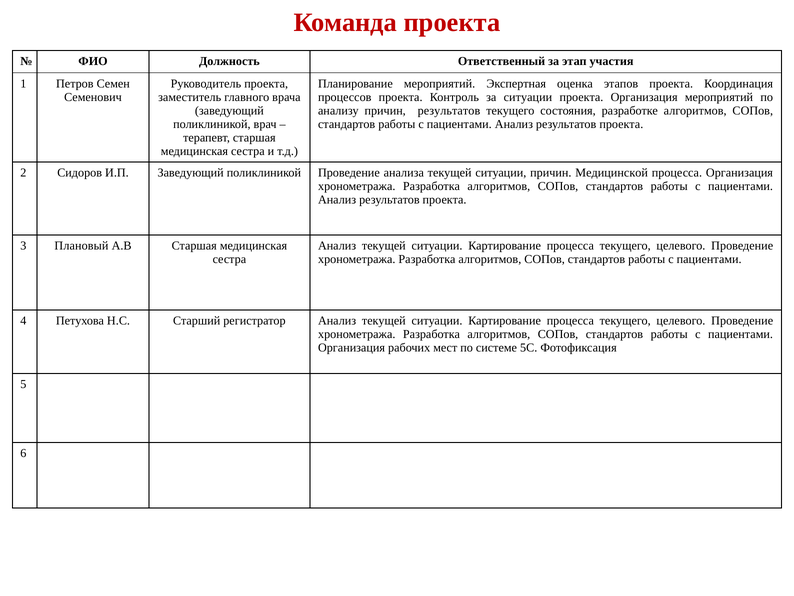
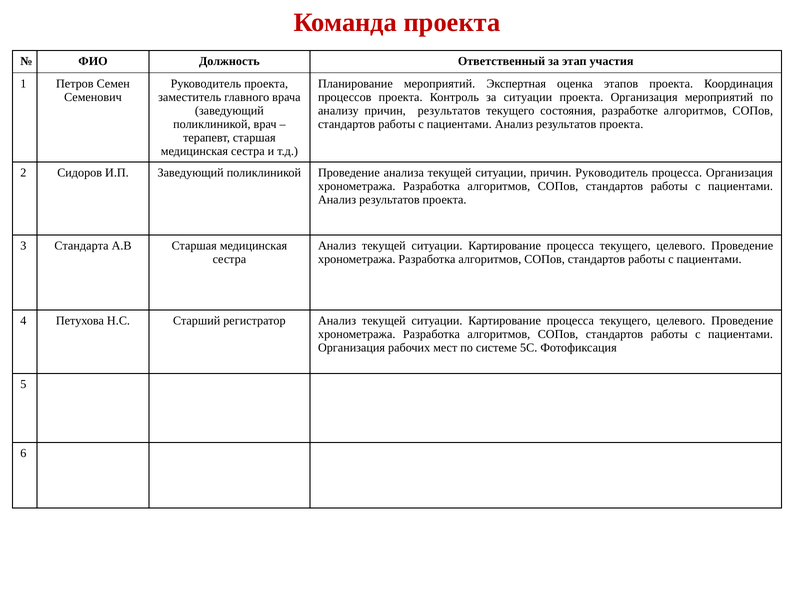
причин Медицинской: Медицинской -> Руководитель
Плановый: Плановый -> Стандарта
